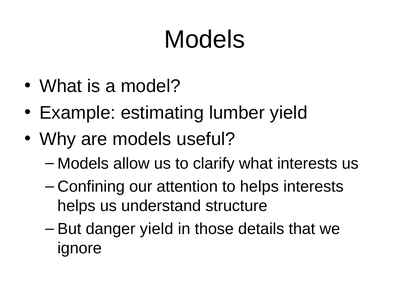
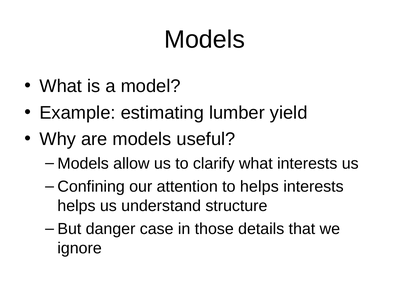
danger yield: yield -> case
